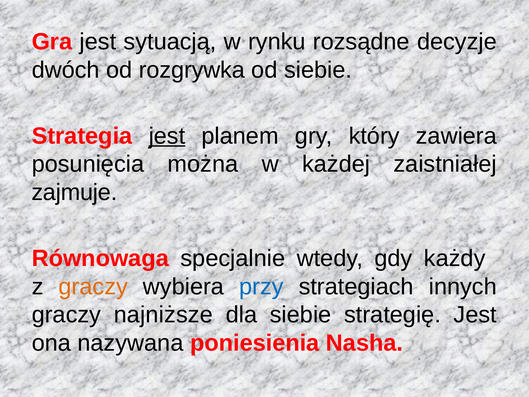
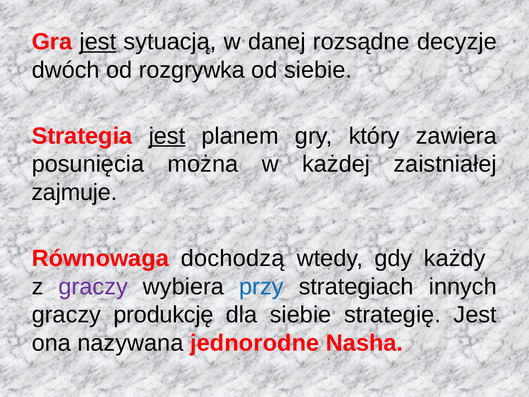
jest at (98, 42) underline: none -> present
rynku: rynku -> danej
specjalnie: specjalnie -> dochodzą
graczy at (93, 286) colour: orange -> purple
najniższe: najniższe -> produkcję
poniesienia: poniesienia -> jednorodne
